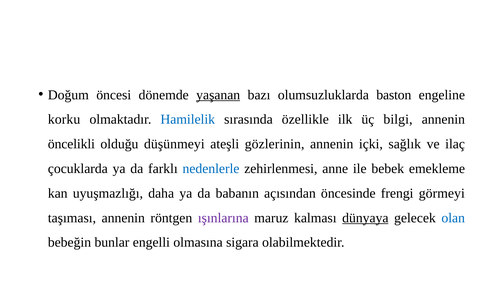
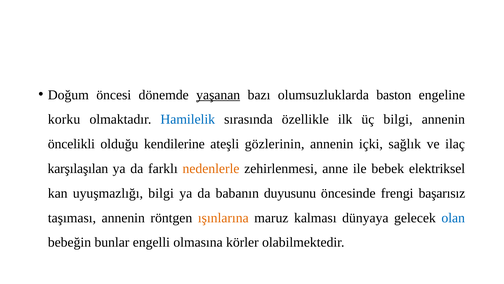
düşünmeyi: düşünmeyi -> kendilerine
çocuklarda: çocuklarda -> karşılaşılan
nedenlerle colour: blue -> orange
emekleme: emekleme -> elektriksel
uyuşmazlığı daha: daha -> bilgi
açısından: açısından -> duyusunu
görmeyi: görmeyi -> başarısız
ışınlarına colour: purple -> orange
dünyaya underline: present -> none
sigara: sigara -> körler
